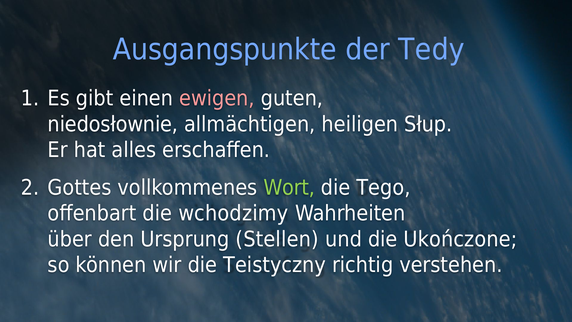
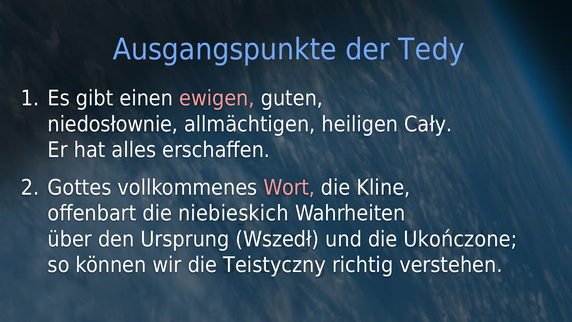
Słup: Słup -> Cały
Wort colour: light green -> pink
Tego: Tego -> Kline
wchodzimy: wchodzimy -> niebieskich
Stellen: Stellen -> Wszedł
